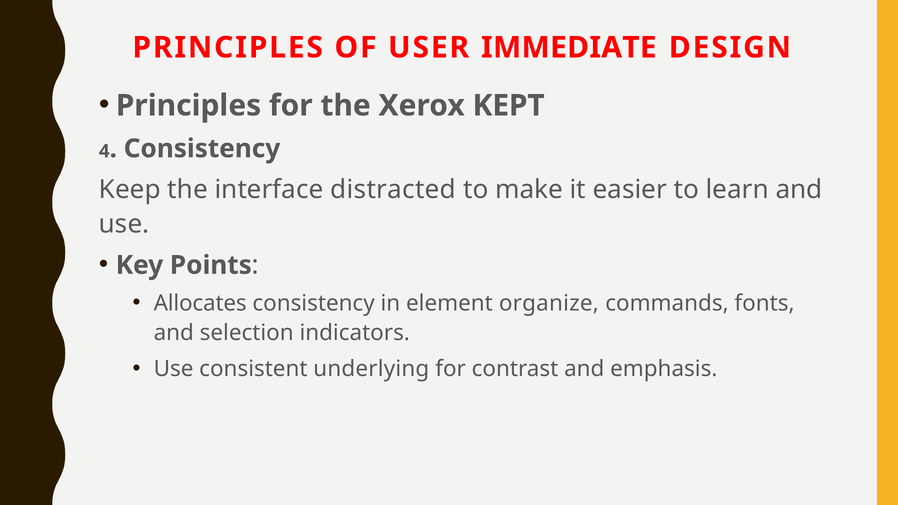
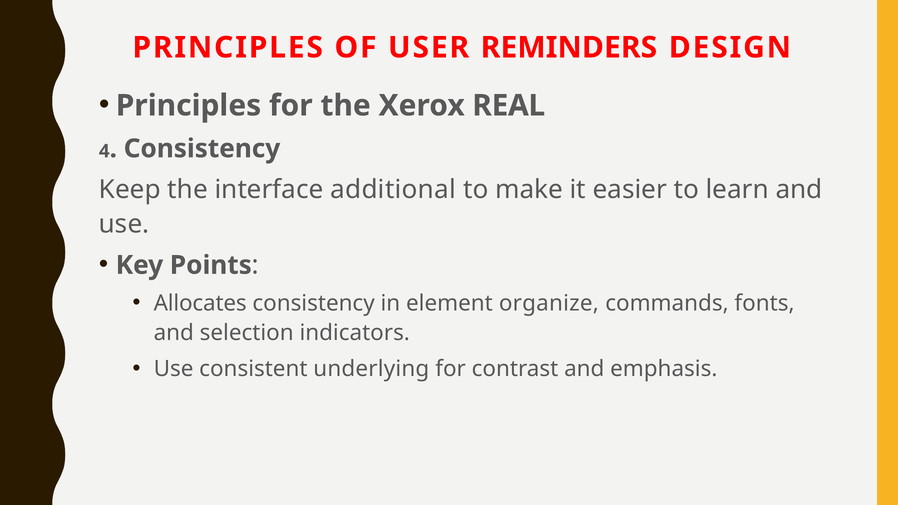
IMMEDIATE: IMMEDIATE -> REMINDERS
KEPT: KEPT -> REAL
distracted: distracted -> additional
